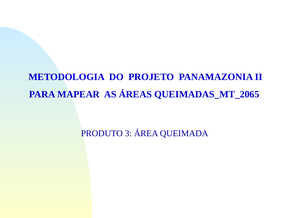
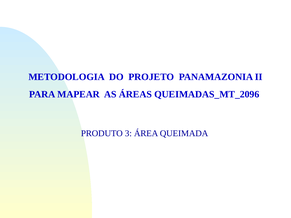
QUEIMADAS_MT_2065: QUEIMADAS_MT_2065 -> QUEIMADAS_MT_2096
